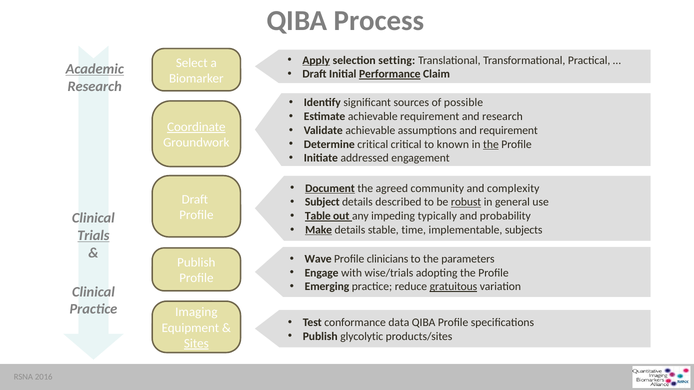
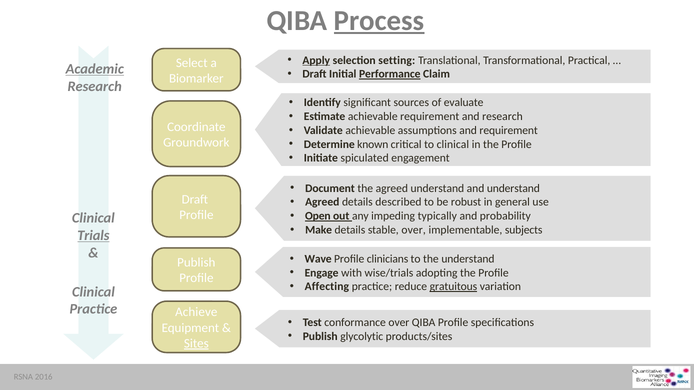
Process underline: none -> present
possible: possible -> evaluate
Coordinate underline: present -> none
Determine critical: critical -> known
to known: known -> clinical
the at (491, 144) underline: present -> none
addressed: addressed -> spiculated
Document underline: present -> none
agreed community: community -> understand
and complexity: complexity -> understand
Subject at (322, 202): Subject -> Agreed
robust underline: present -> none
Table: Table -> Open
Make underline: present -> none
stable time: time -> over
the parameters: parameters -> understand
Emerging: Emerging -> Affecting
Imaging: Imaging -> Achieve
conformance data: data -> over
